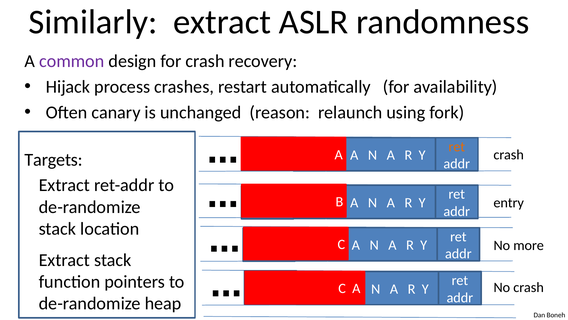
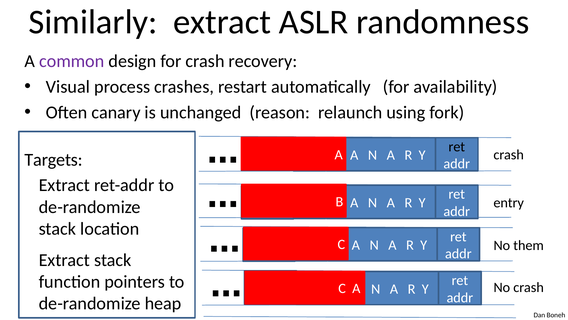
Hijack: Hijack -> Visual
ret at (457, 146) colour: orange -> black
more: more -> them
